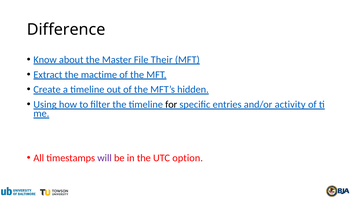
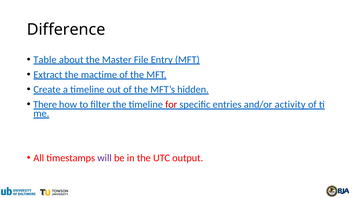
Know: Know -> Table
Their: Their -> Entry
Using: Using -> There
for colour: black -> red
option: option -> output
